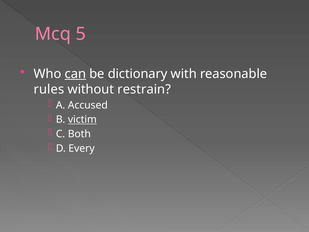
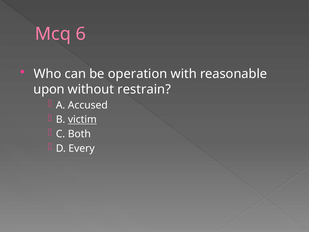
5: 5 -> 6
can underline: present -> none
dictionary: dictionary -> operation
rules: rules -> upon
